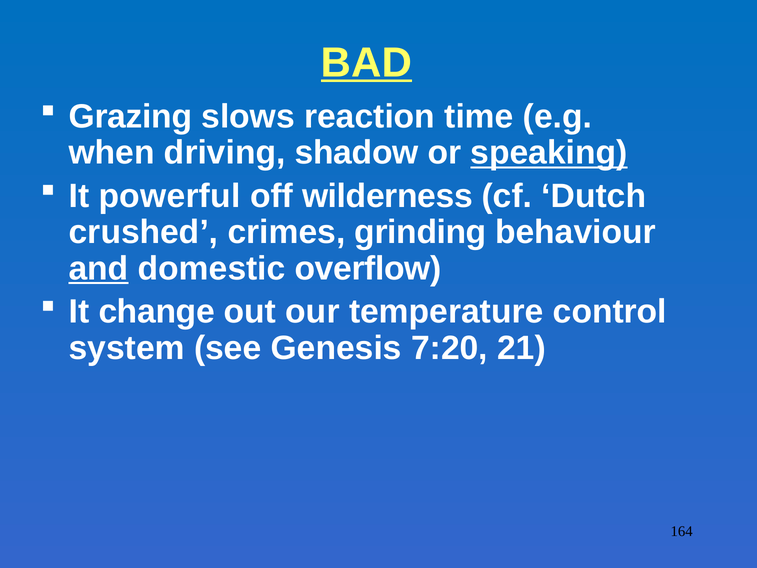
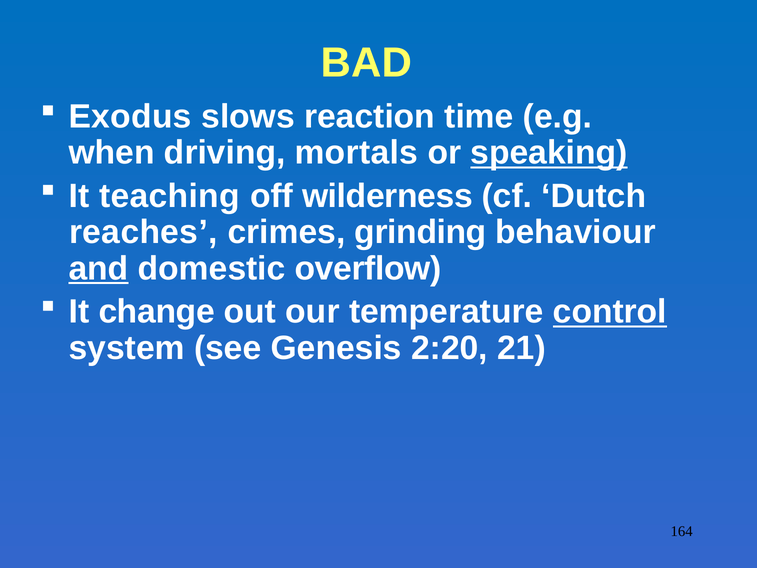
BAD underline: present -> none
Grazing: Grazing -> Exodus
shadow: shadow -> mortals
powerful: powerful -> teaching
crushed: crushed -> reaches
control underline: none -> present
7:20: 7:20 -> 2:20
